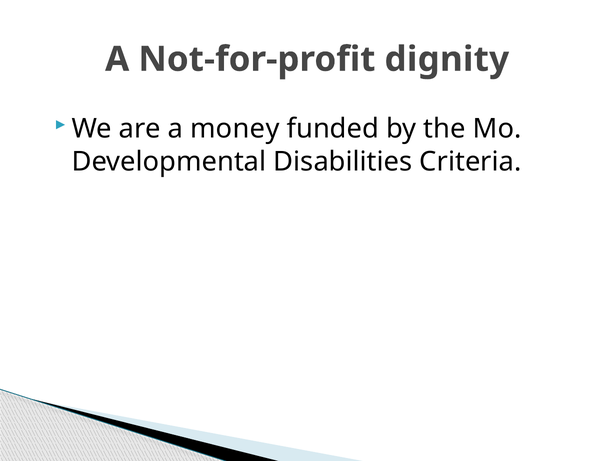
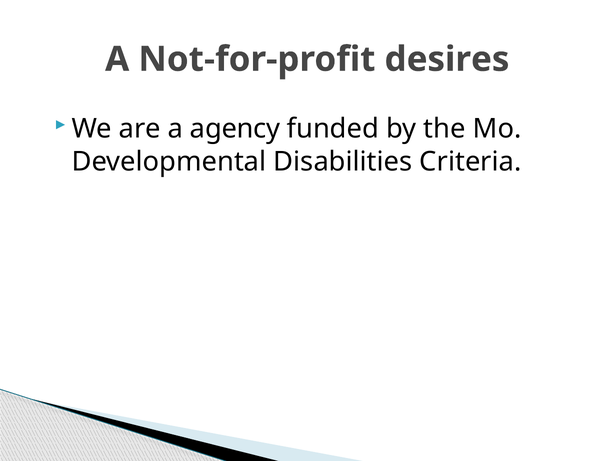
dignity: dignity -> desires
money: money -> agency
